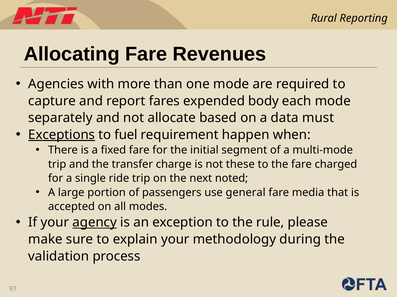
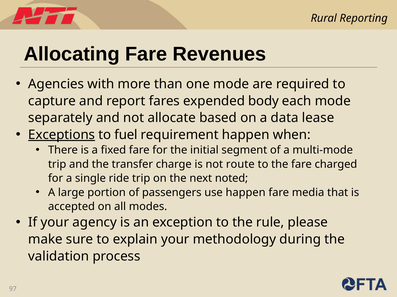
must: must -> lease
these: these -> route
use general: general -> happen
agency underline: present -> none
